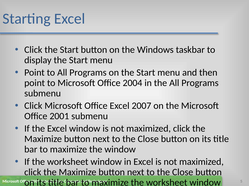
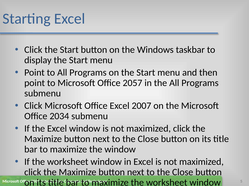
2004: 2004 -> 2057
2001: 2001 -> 2034
